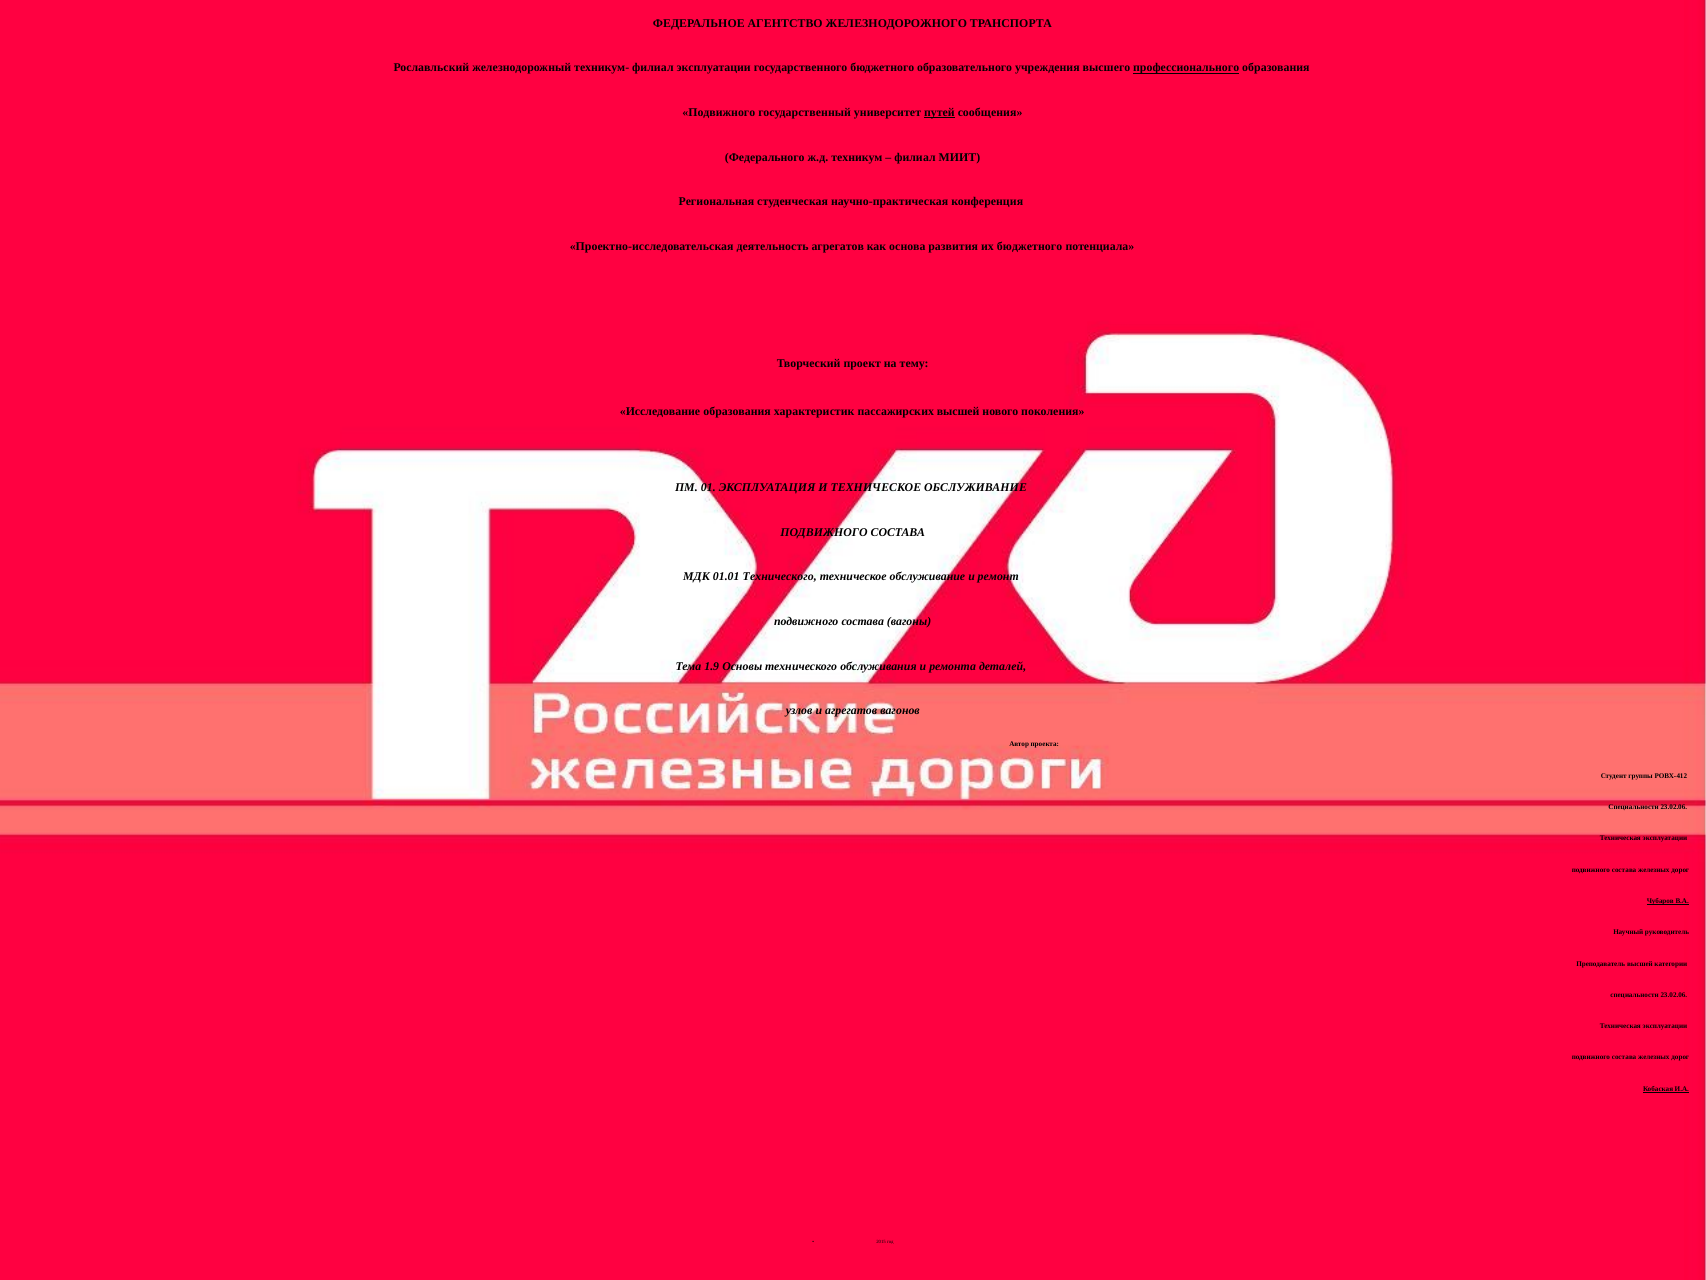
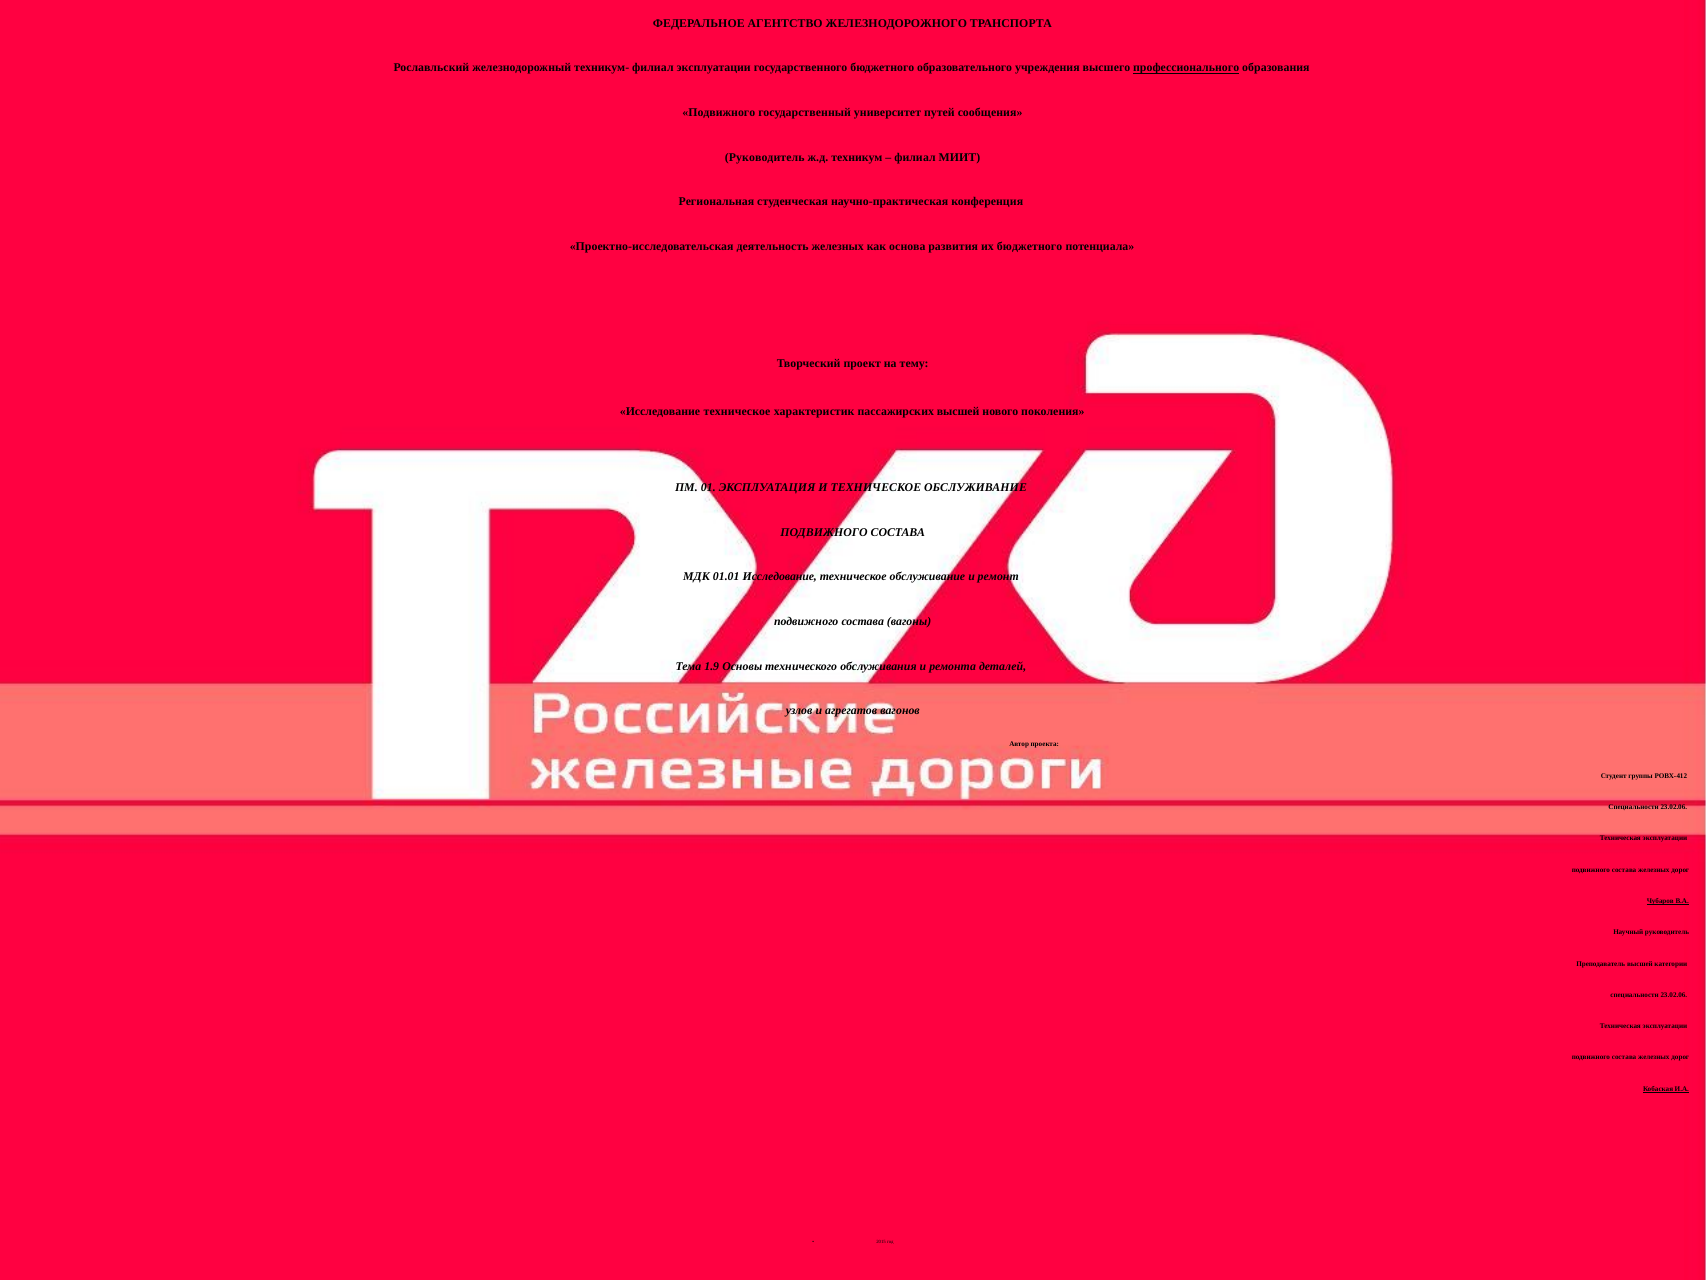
путей underline: present -> none
Федерального at (765, 157): Федерального -> Руководитель
деятельность агрегатов: агрегатов -> железных
образования at (737, 412): образования -> техническое
01.01 Технического: Технического -> Исследование
